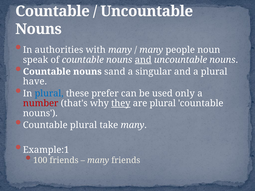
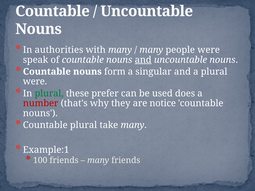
people noun: noun -> were
sand: sand -> form
have at (35, 82): have -> were
plural at (49, 93) colour: blue -> green
only: only -> does
they underline: present -> none
are plural: plural -> notice
